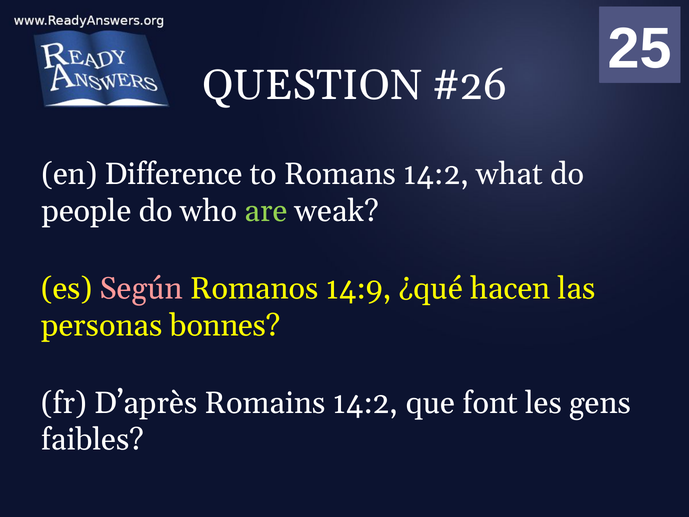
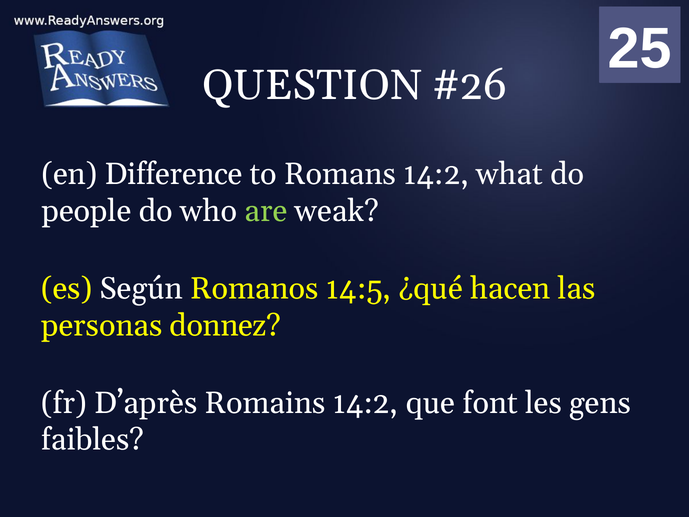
Según colour: pink -> white
14:9: 14:9 -> 14:5
bonnes: bonnes -> donnez
